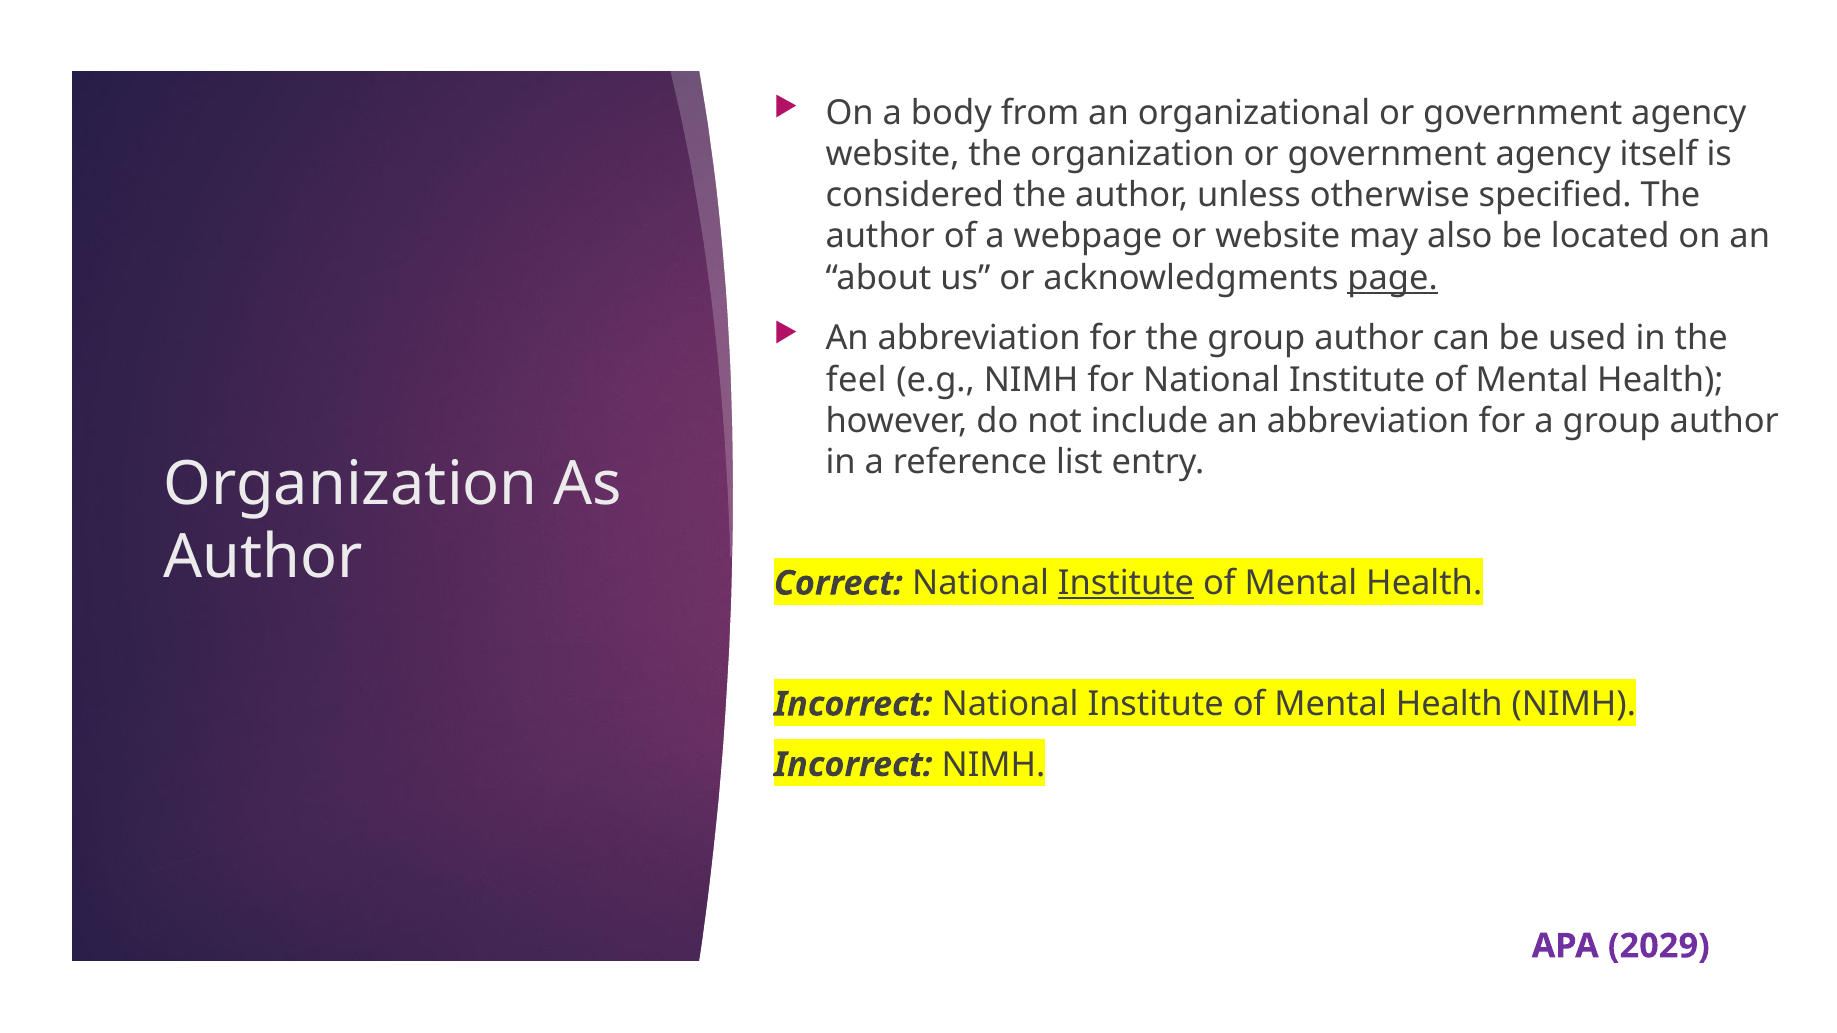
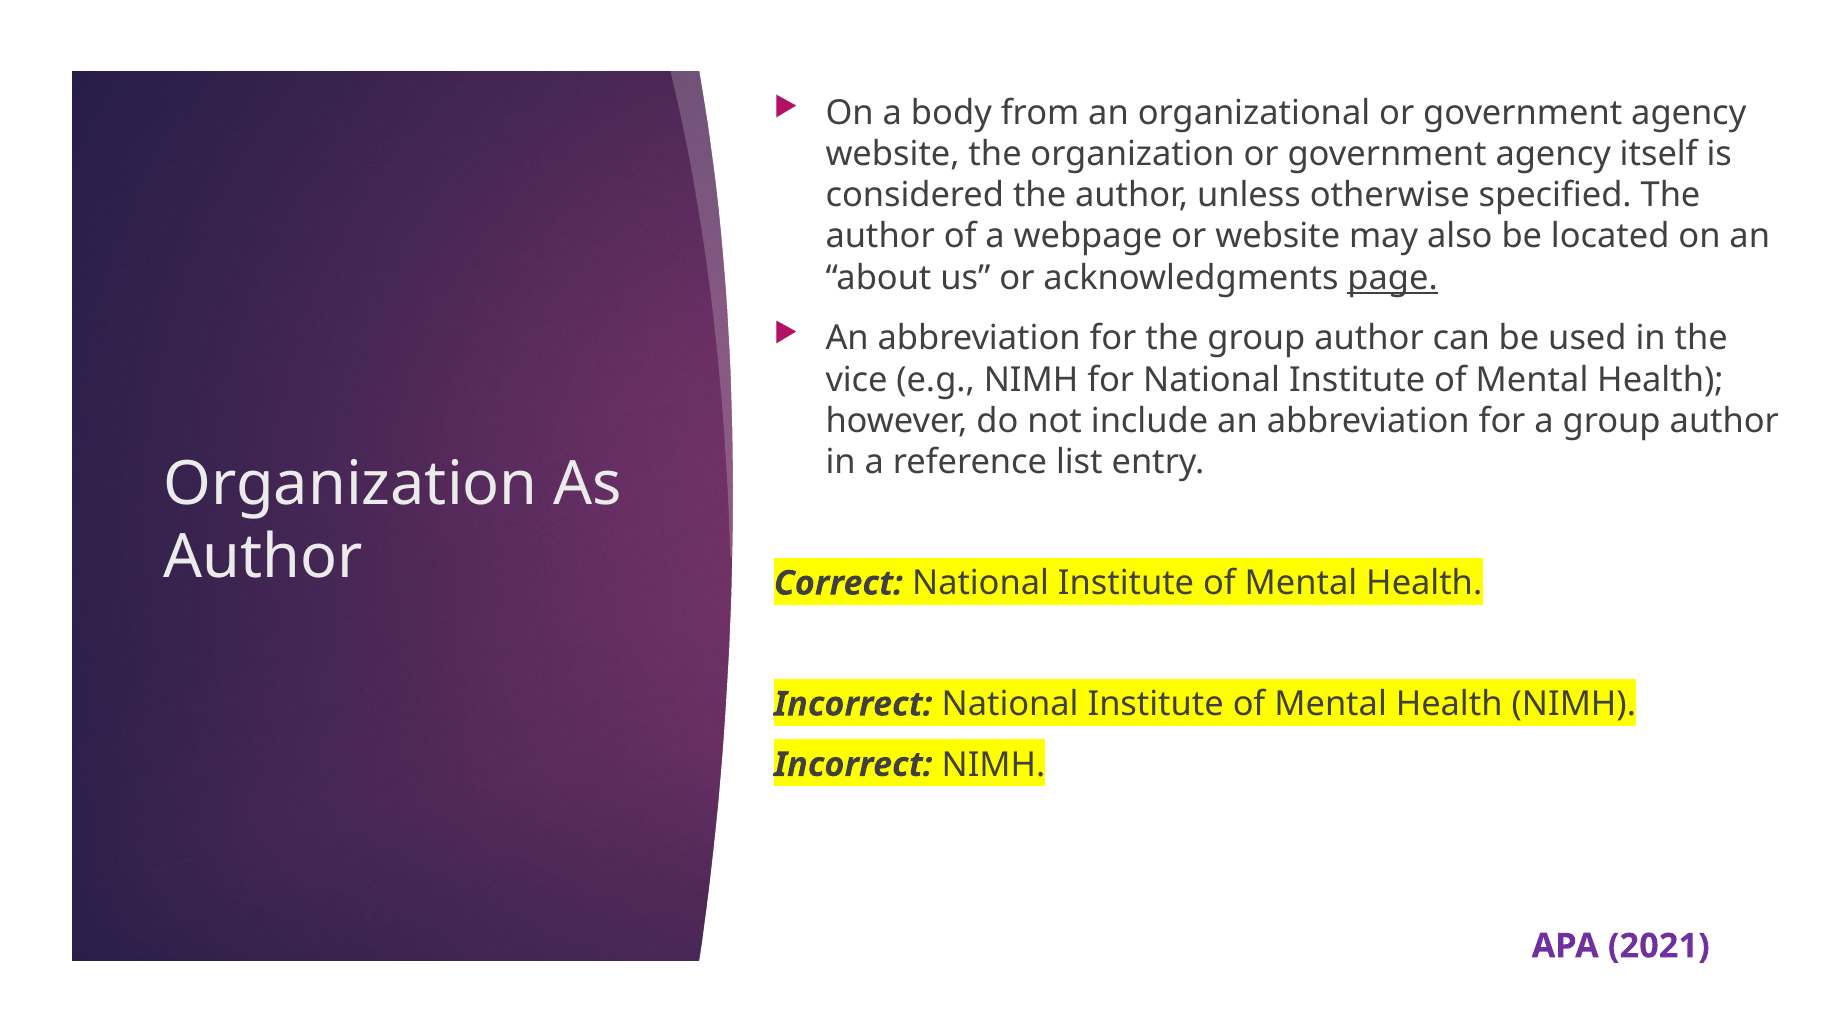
feel: feel -> vice
Institute at (1126, 583) underline: present -> none
2029: 2029 -> 2021
